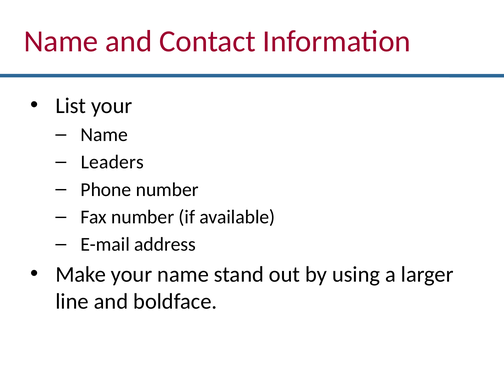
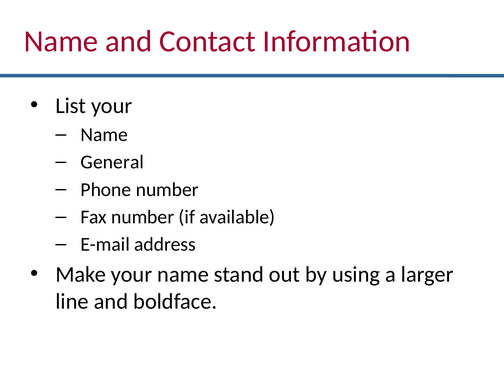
Leaders: Leaders -> General
